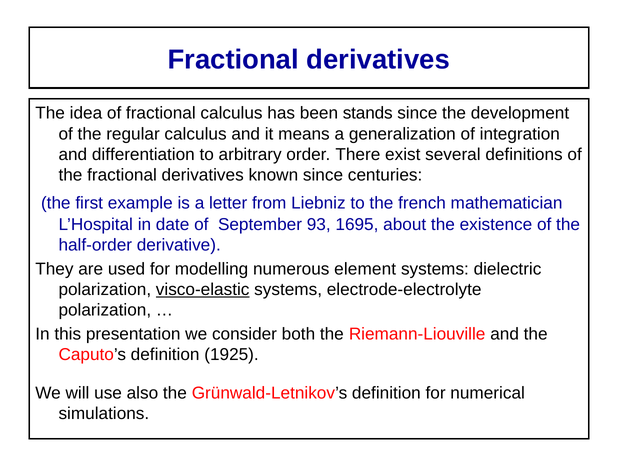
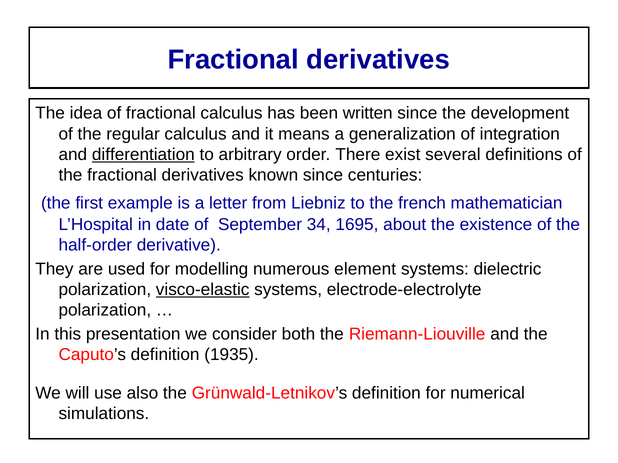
stands: stands -> written
differentiation underline: none -> present
93: 93 -> 34
1925: 1925 -> 1935
